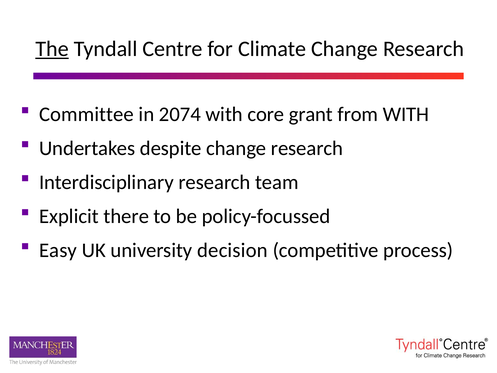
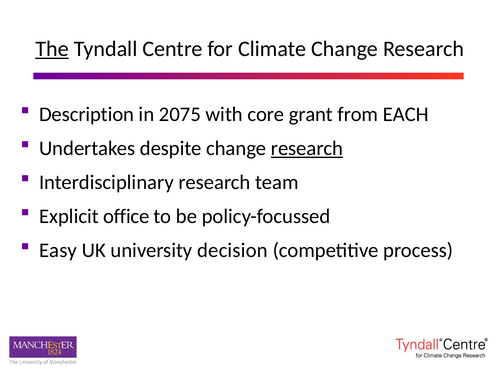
Committee: Committee -> Description
2074: 2074 -> 2075
from WITH: WITH -> EACH
research at (307, 148) underline: none -> present
there: there -> office
